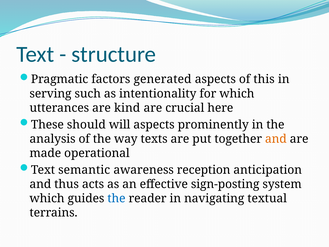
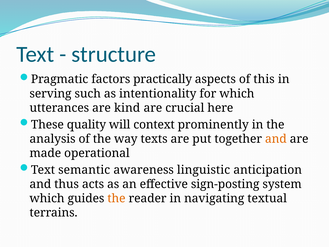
generated: generated -> practically
should: should -> quality
will aspects: aspects -> context
reception: reception -> linguistic
the at (116, 198) colour: blue -> orange
